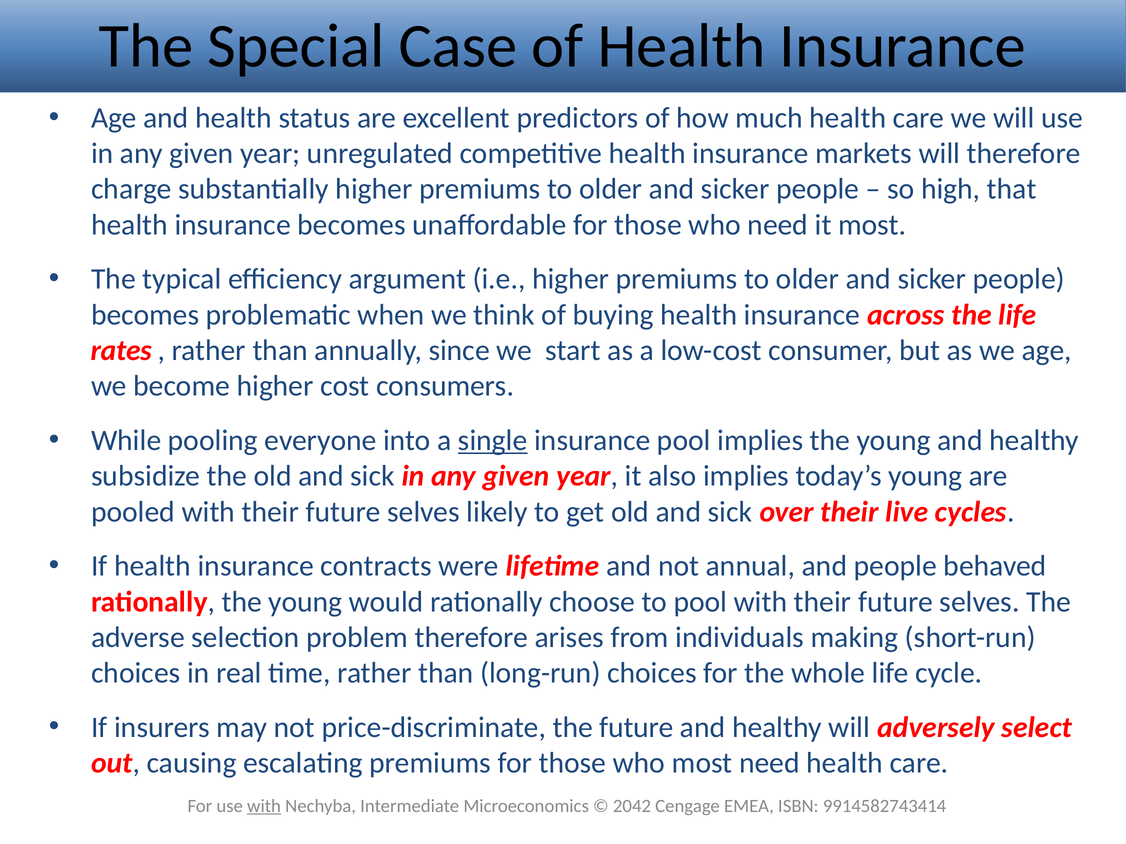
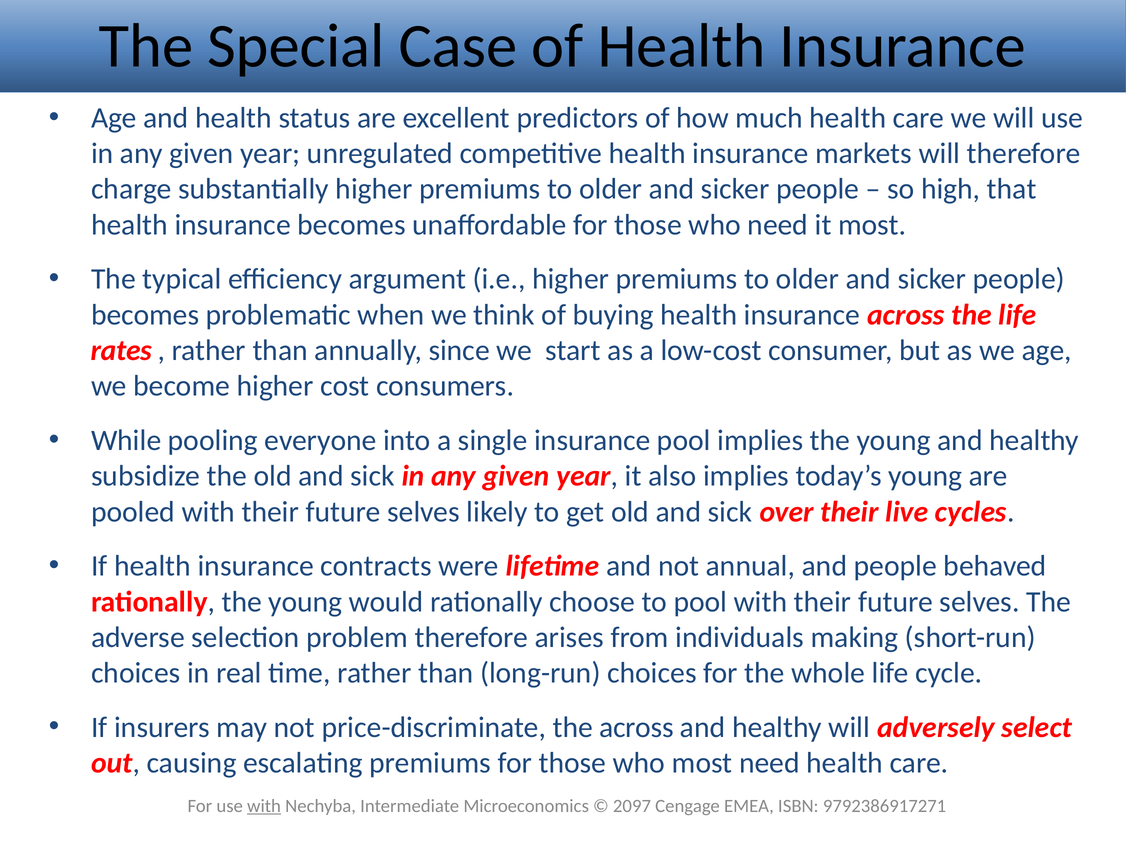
single underline: present -> none
the future: future -> across
2042: 2042 -> 2097
9914582743414: 9914582743414 -> 9792386917271
